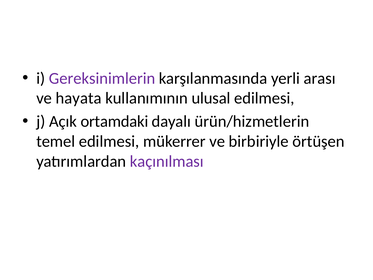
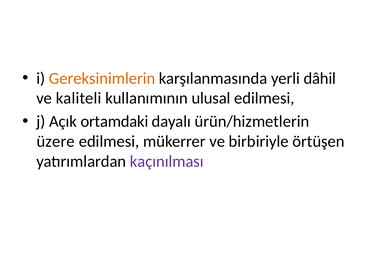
Gereksinimlerin colour: purple -> orange
arası: arası -> dâhil
hayata: hayata -> kaliteli
temel: temel -> üzere
